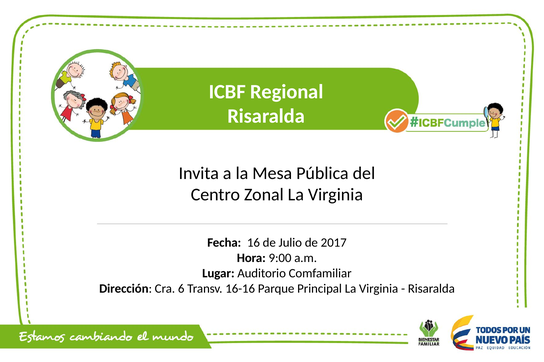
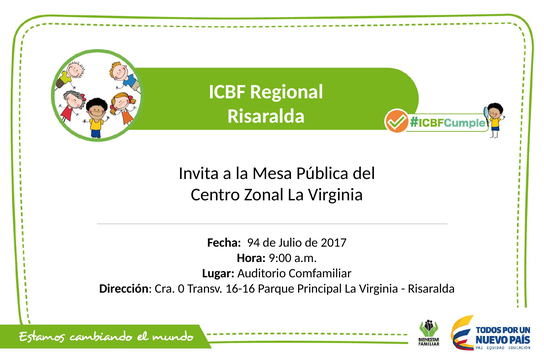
16: 16 -> 94
6: 6 -> 0
